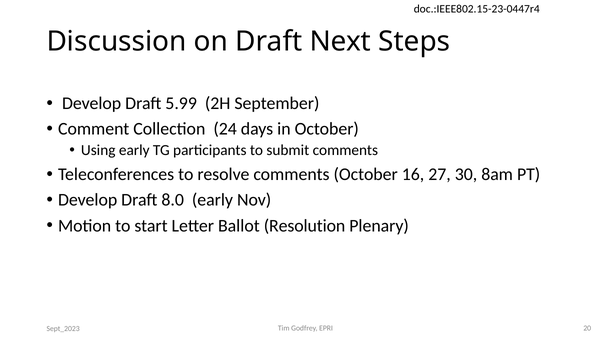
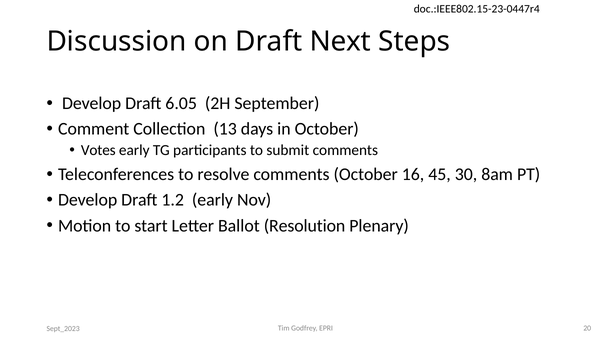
5.99: 5.99 -> 6.05
24: 24 -> 13
Using: Using -> Votes
27: 27 -> 45
8.0: 8.0 -> 1.2
